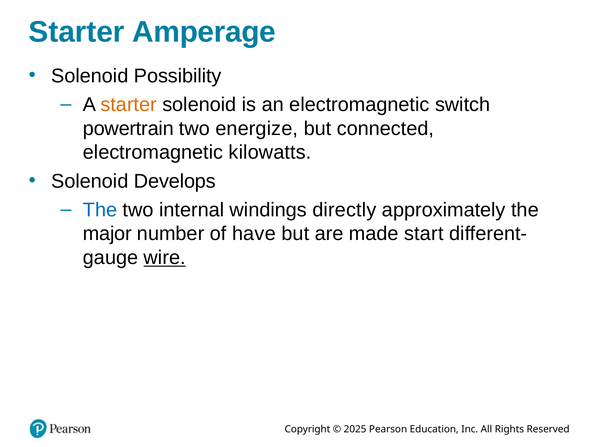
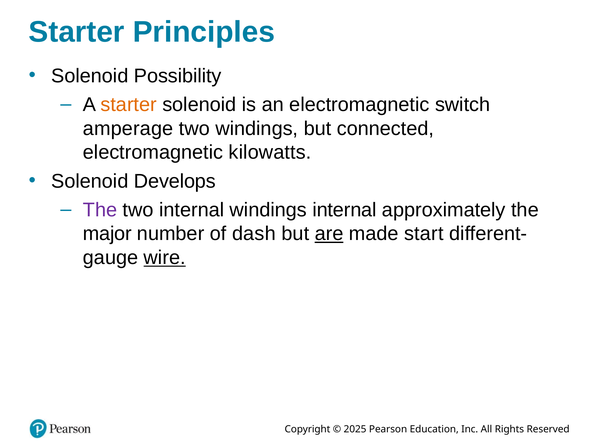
Amperage: Amperage -> Principles
powertrain: powertrain -> amperage
two energize: energize -> windings
The at (100, 210) colour: blue -> purple
windings directly: directly -> internal
have: have -> dash
are underline: none -> present
